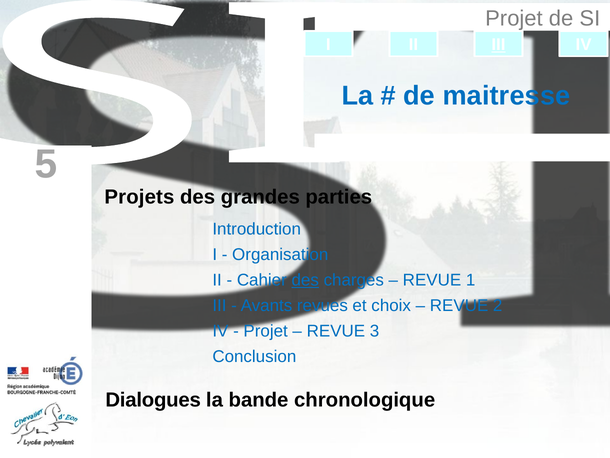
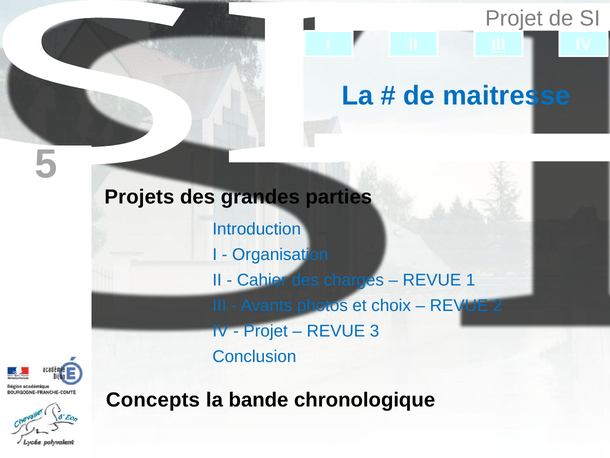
des at (305, 280) underline: present -> none
revues: revues -> photos
Dialogues: Dialogues -> Concepts
